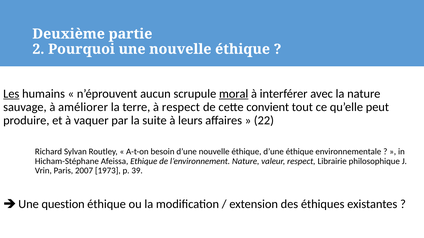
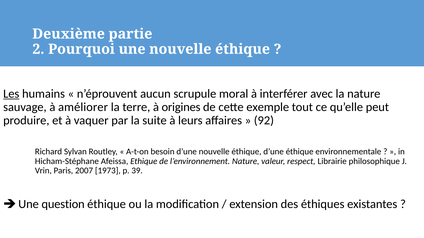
moral underline: present -> none
à respect: respect -> origines
convient: convient -> exemple
22: 22 -> 92
